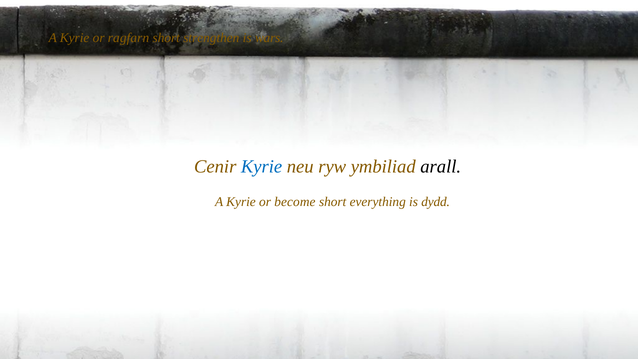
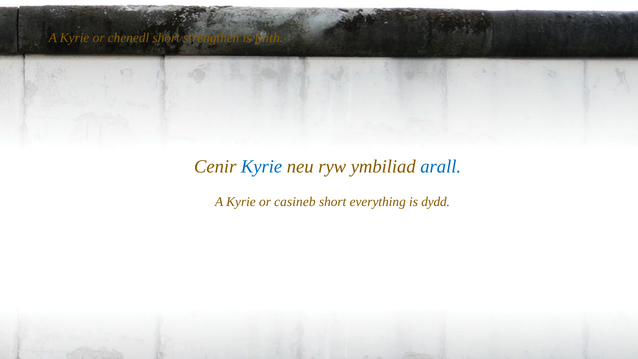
ragfarn: ragfarn -> chenedl
wars: wars -> faith
arall colour: black -> blue
become: become -> casineb
